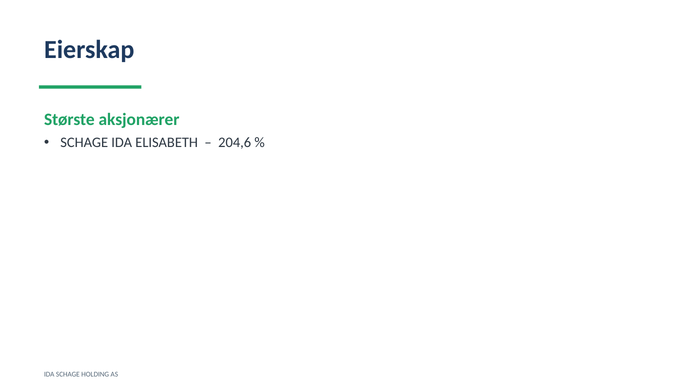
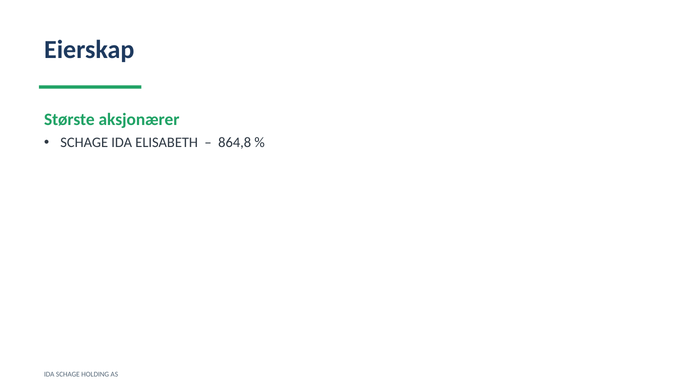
204,6: 204,6 -> 864,8
